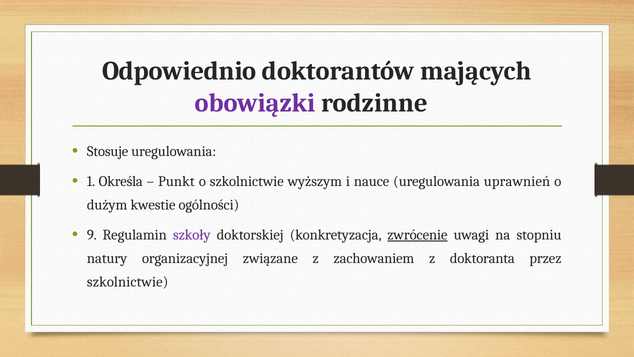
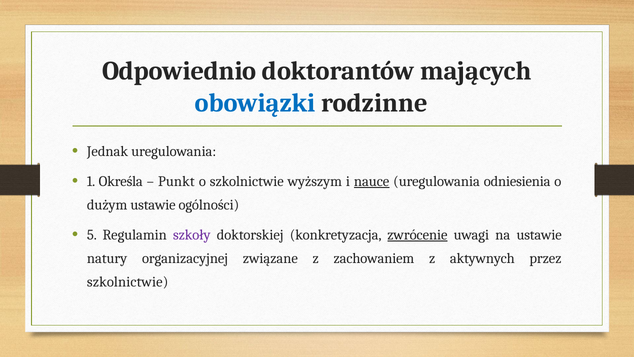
obowiązki colour: purple -> blue
Stosuje: Stosuje -> Jednak
nauce underline: none -> present
uprawnień: uprawnień -> odniesienia
dużym kwestie: kwestie -> ustawie
9: 9 -> 5
na stopniu: stopniu -> ustawie
doktoranta: doktoranta -> aktywnych
